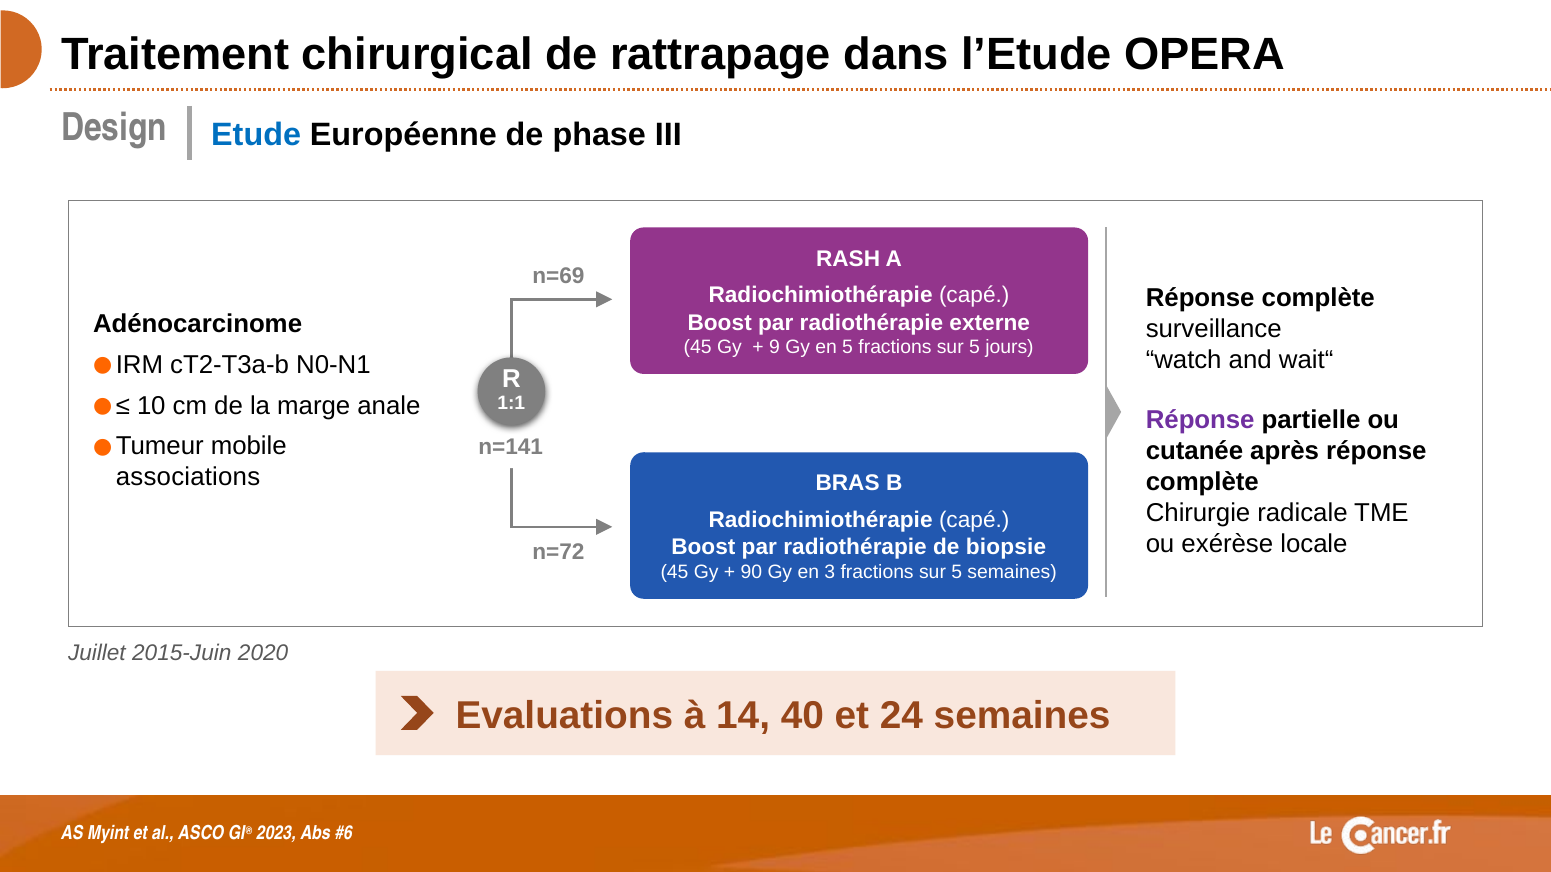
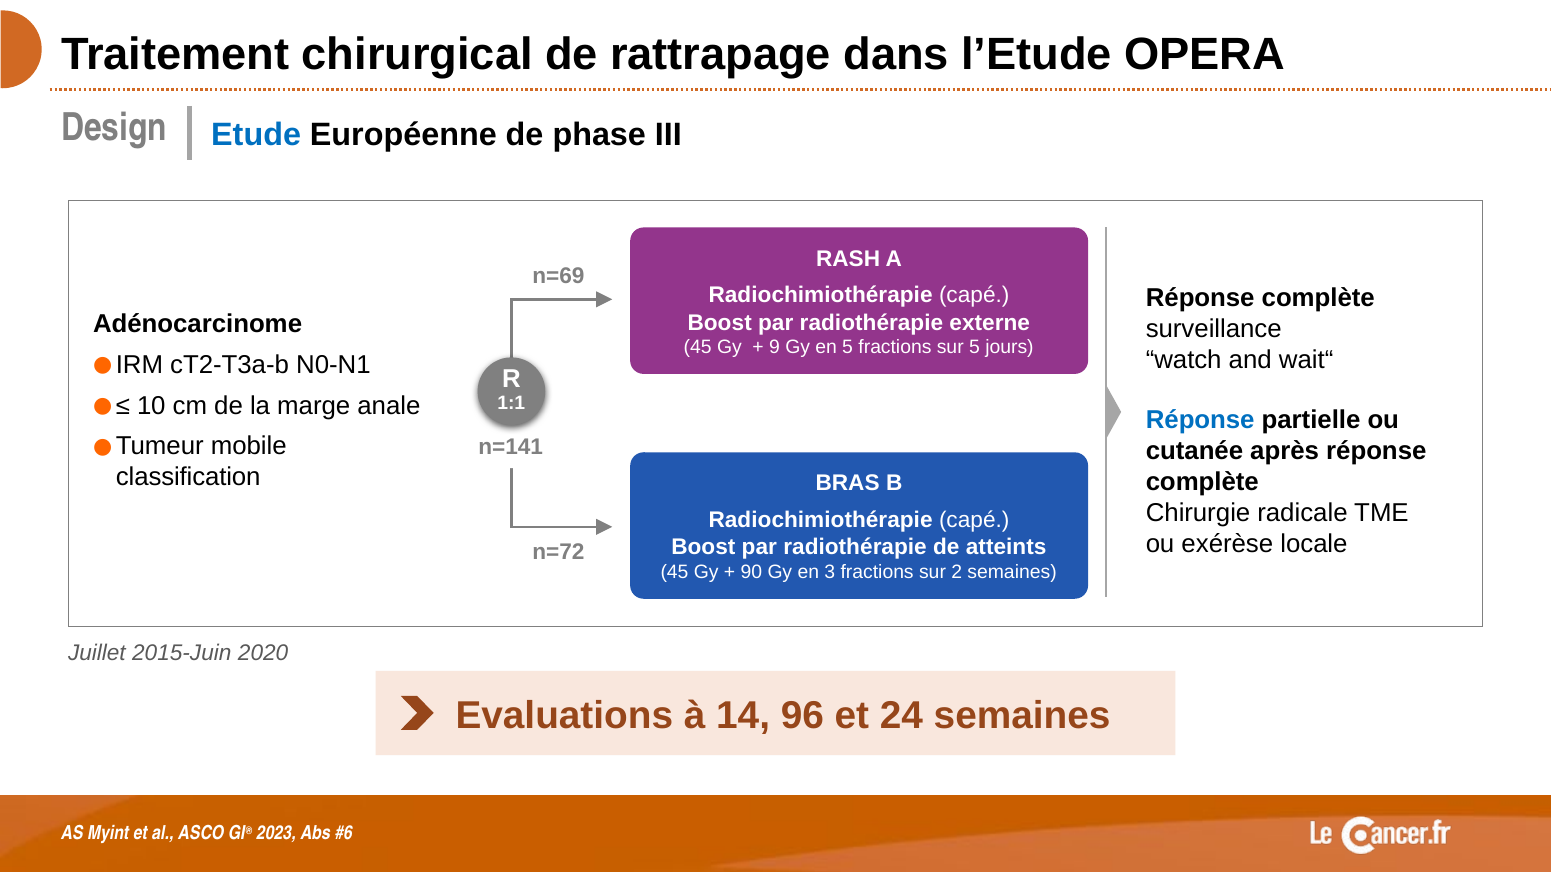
Réponse at (1200, 421) colour: purple -> blue
associations: associations -> classification
biopsie: biopsie -> atteints
3 fractions sur 5: 5 -> 2
40: 40 -> 96
